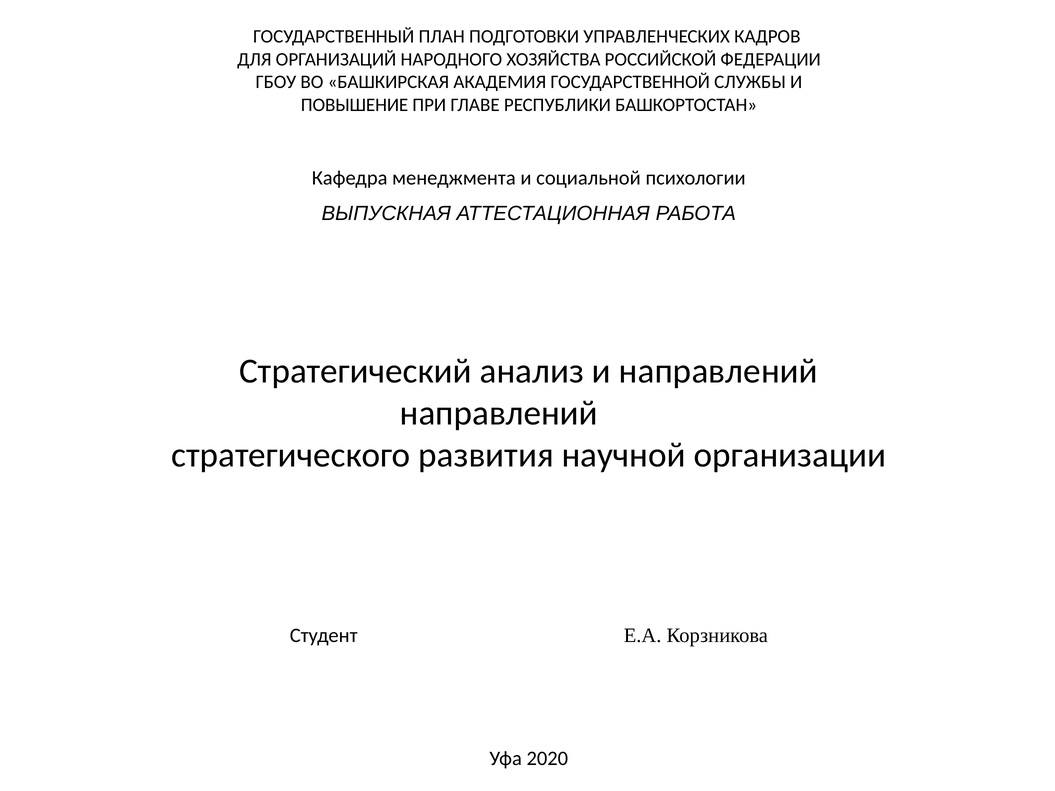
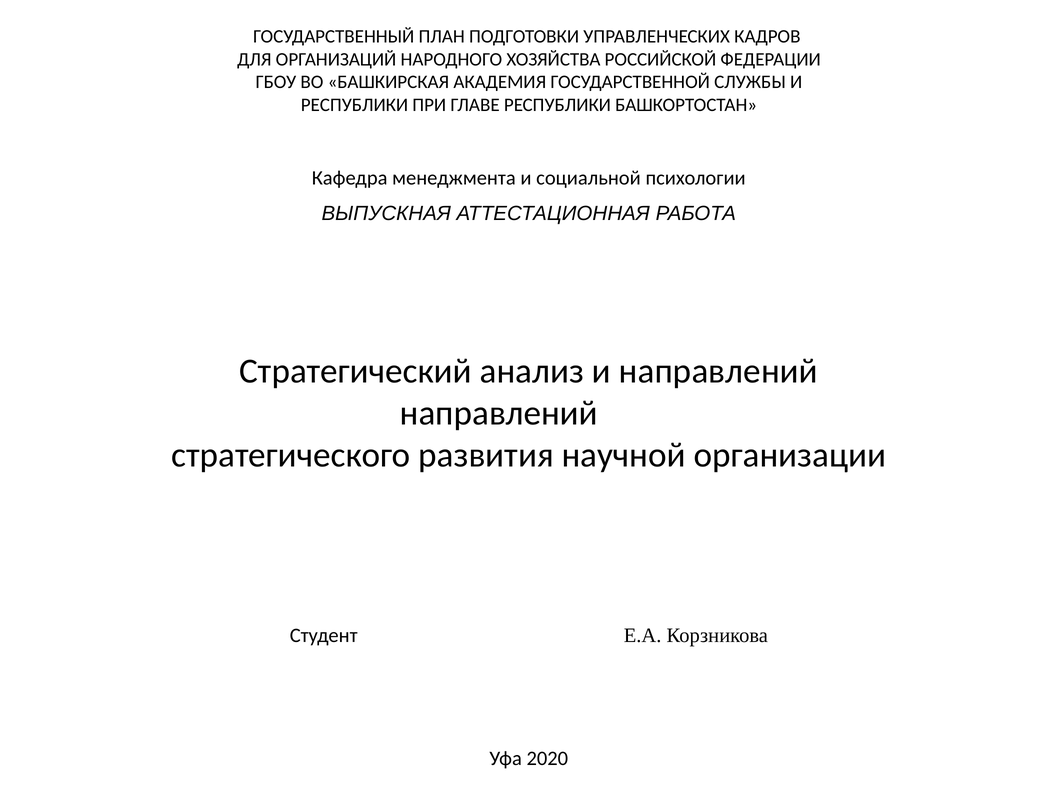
ПОВЫШЕНИЕ at (355, 105): ПОВЫШЕНИЕ -> РЕСПУБЛИКИ
